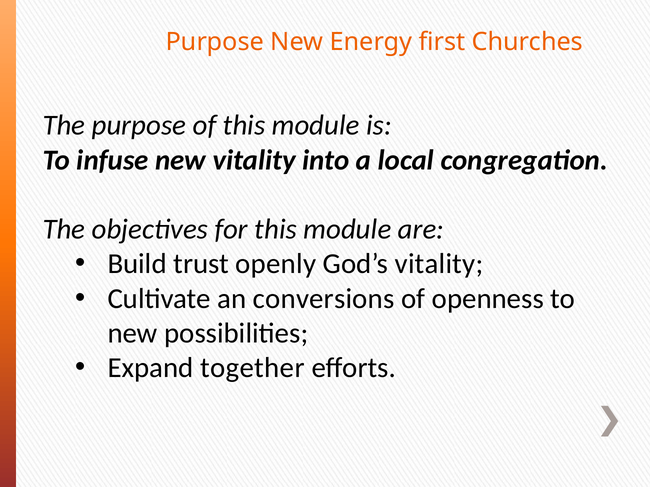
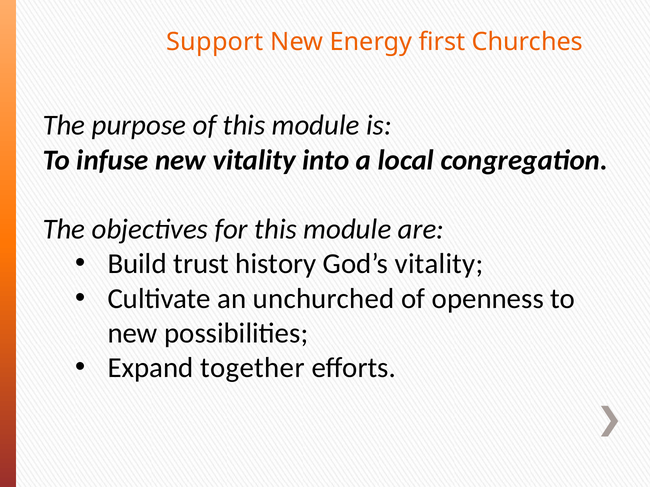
Purpose at (215, 42): Purpose -> Support
openly: openly -> history
conversions: conversions -> unchurched
